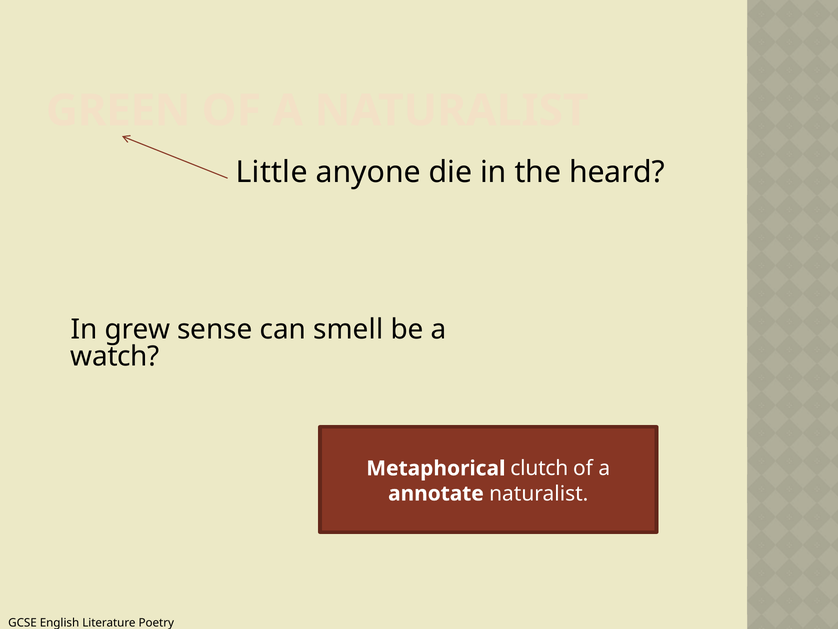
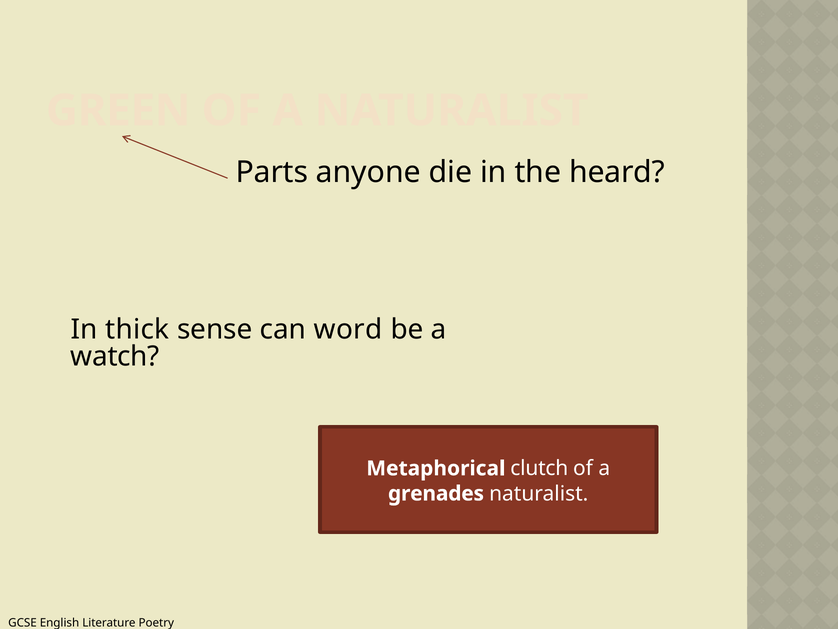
Little: Little -> Parts
grew: grew -> thick
smell: smell -> word
annotate: annotate -> grenades
